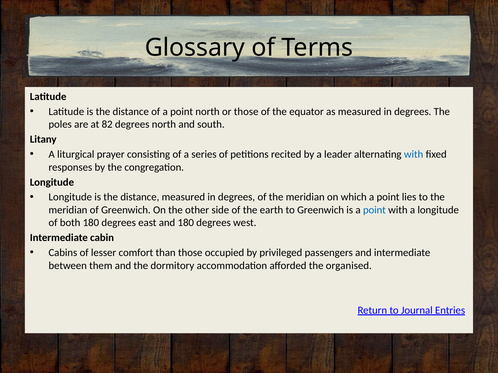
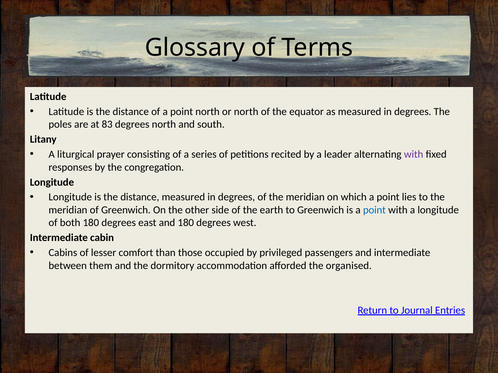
or those: those -> north
82: 82 -> 83
with at (414, 155) colour: blue -> purple
